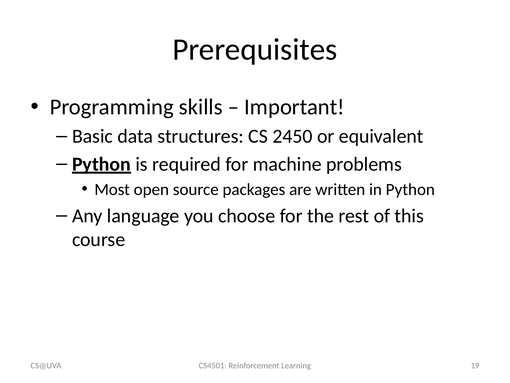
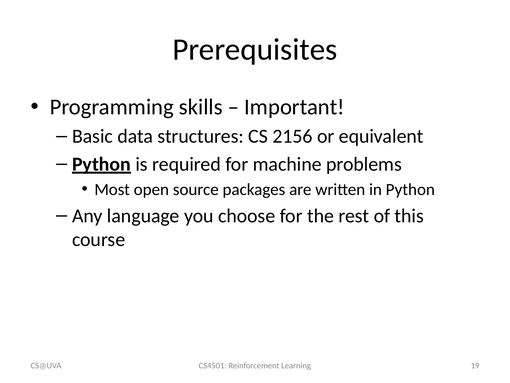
2450: 2450 -> 2156
